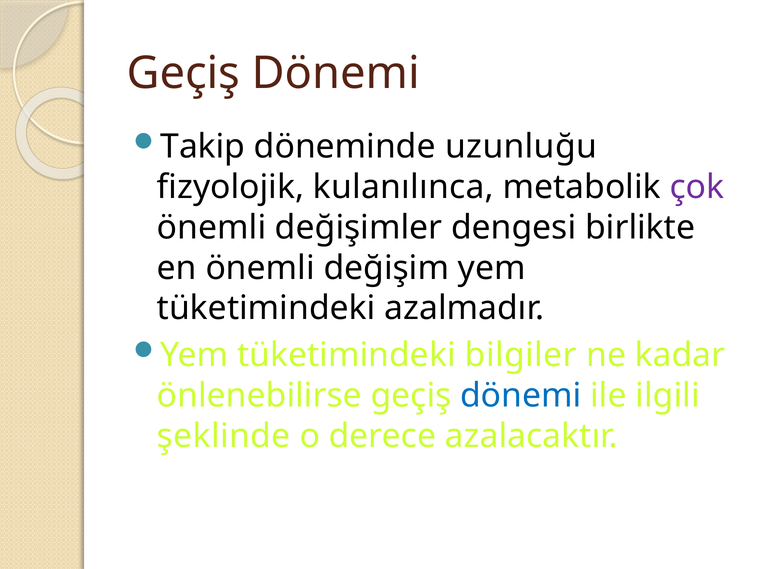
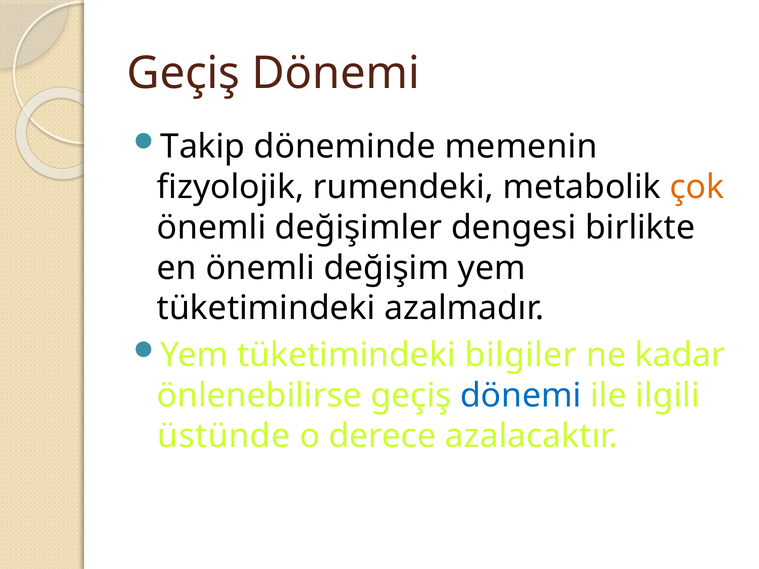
uzunluğu: uzunluğu -> memenin
kulanılınca: kulanılınca -> rumendeki
çok colour: purple -> orange
şeklinde: şeklinde -> üstünde
